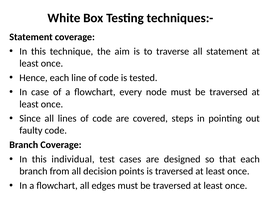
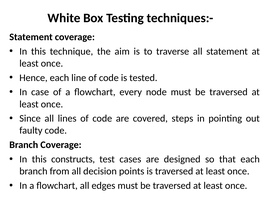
individual: individual -> constructs
